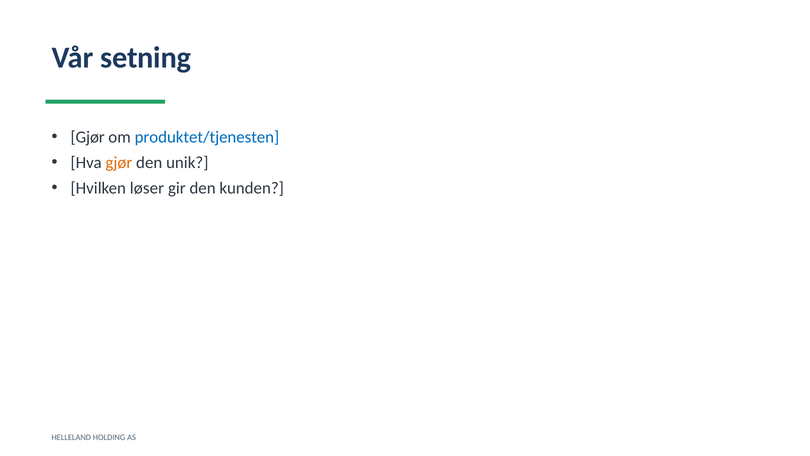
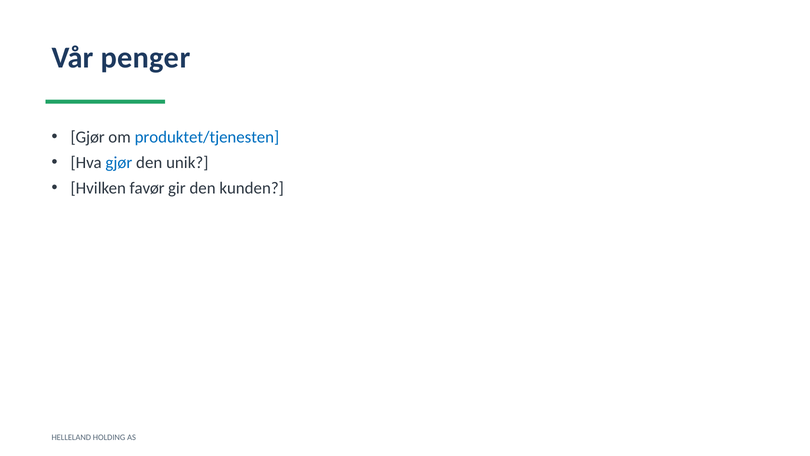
setning: setning -> penger
gjør at (119, 163) colour: orange -> blue
løser: løser -> favør
